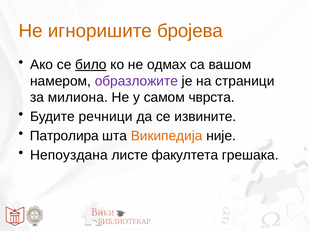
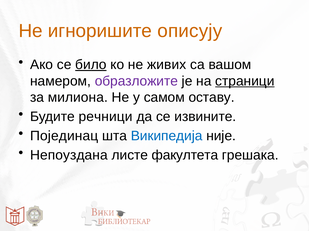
бројева: бројева -> описују
одмах: одмах -> живих
страници underline: none -> present
чврста: чврста -> оставу
Патролира: Патролира -> Појединац
Википедија colour: orange -> blue
